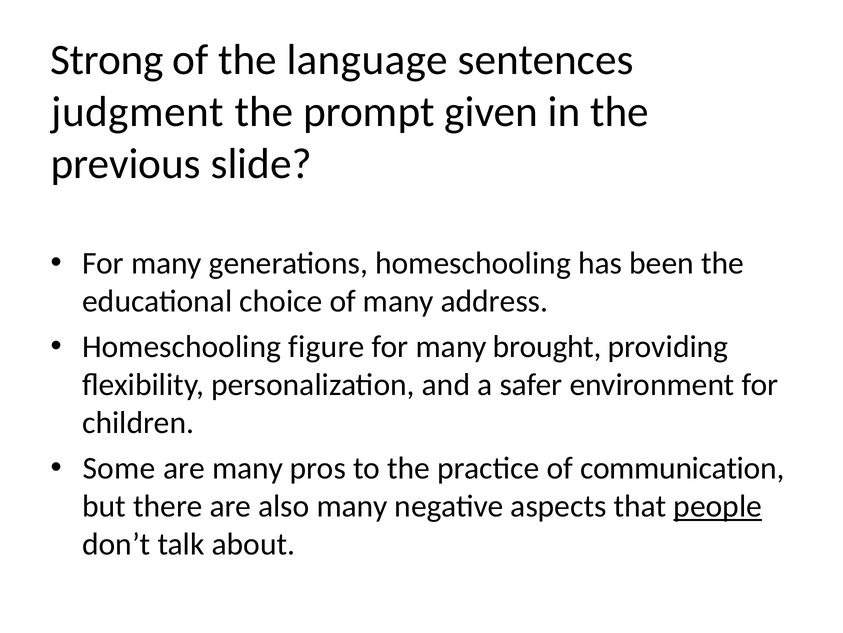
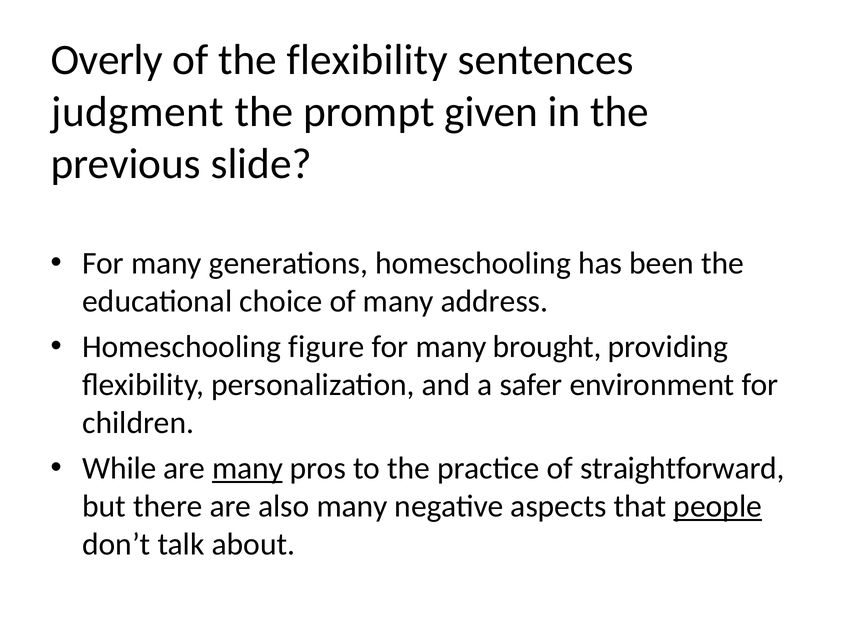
Strong: Strong -> Overly
the language: language -> flexibility
Some: Some -> While
many at (247, 468) underline: none -> present
communication: communication -> straightforward
